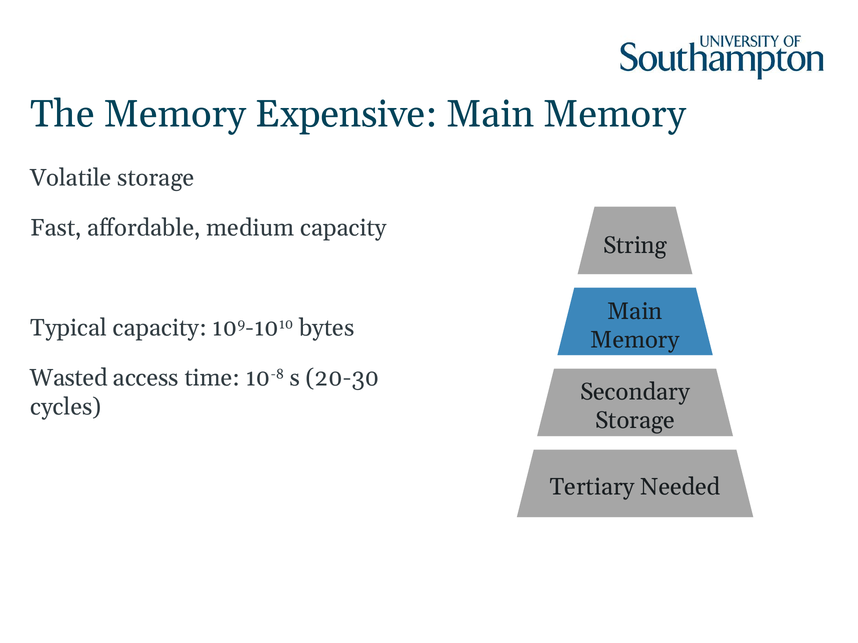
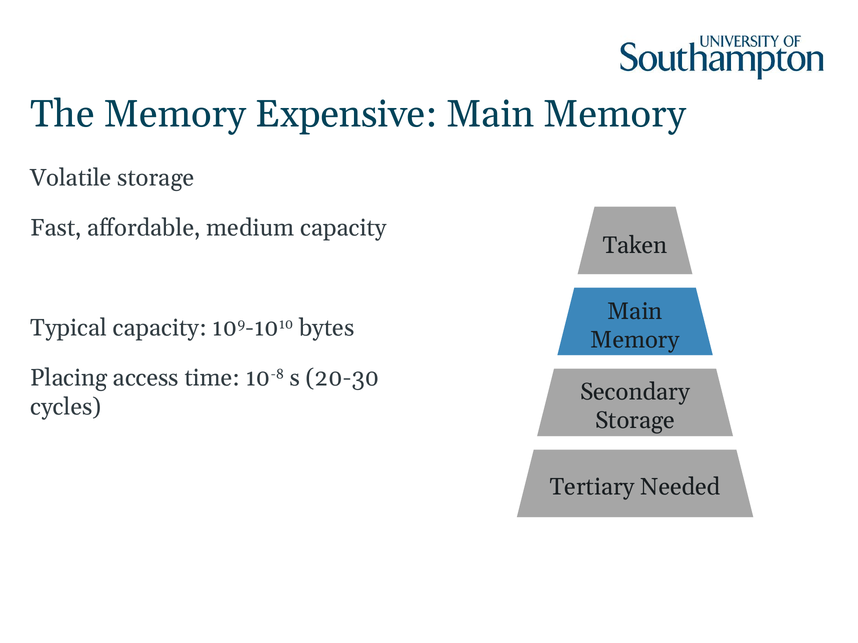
String: String -> Taken
Wasted: Wasted -> Placing
